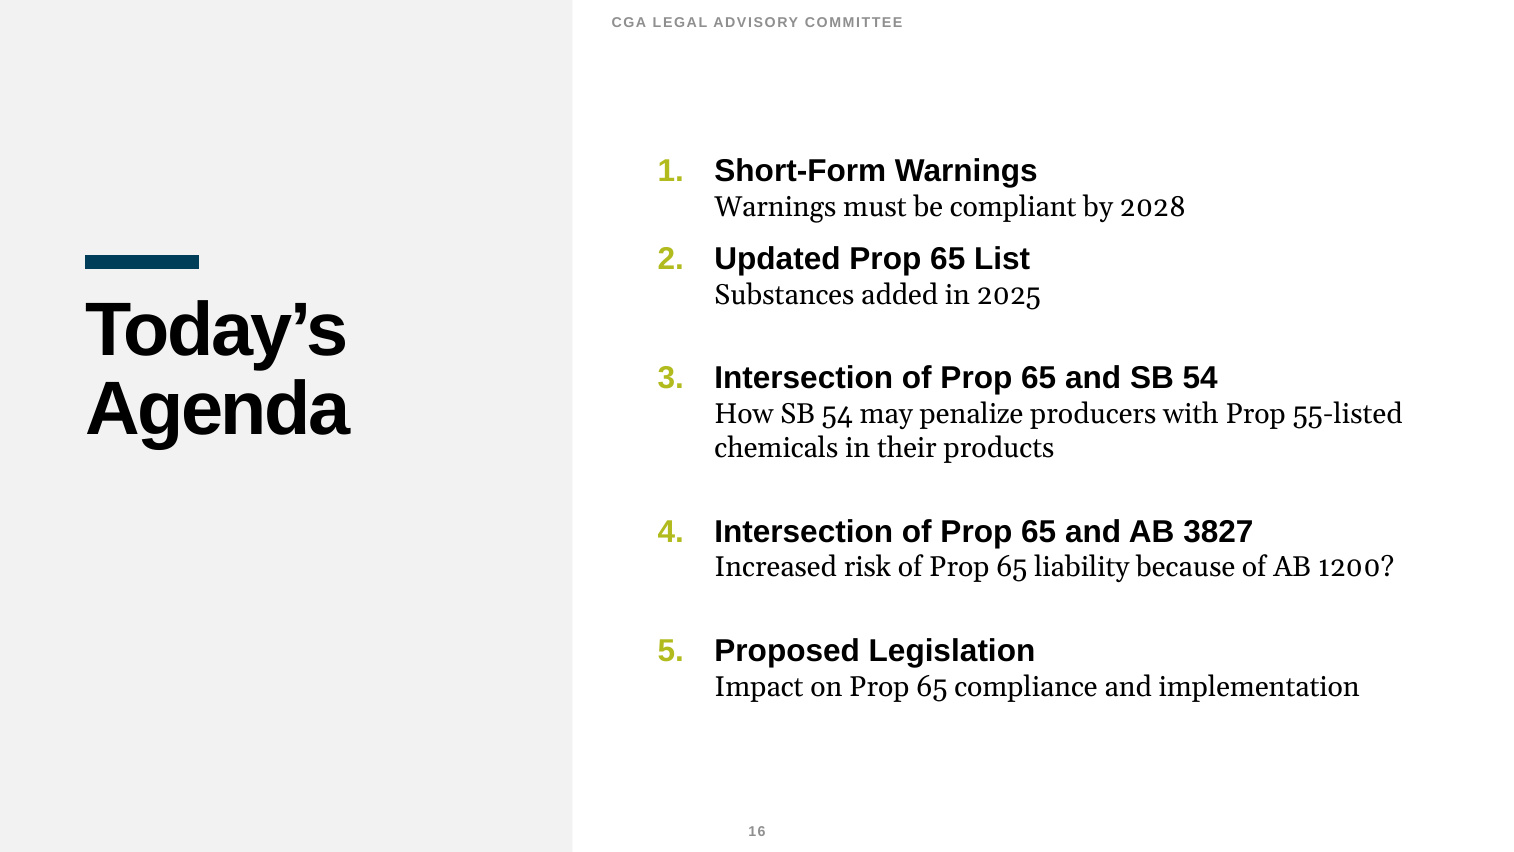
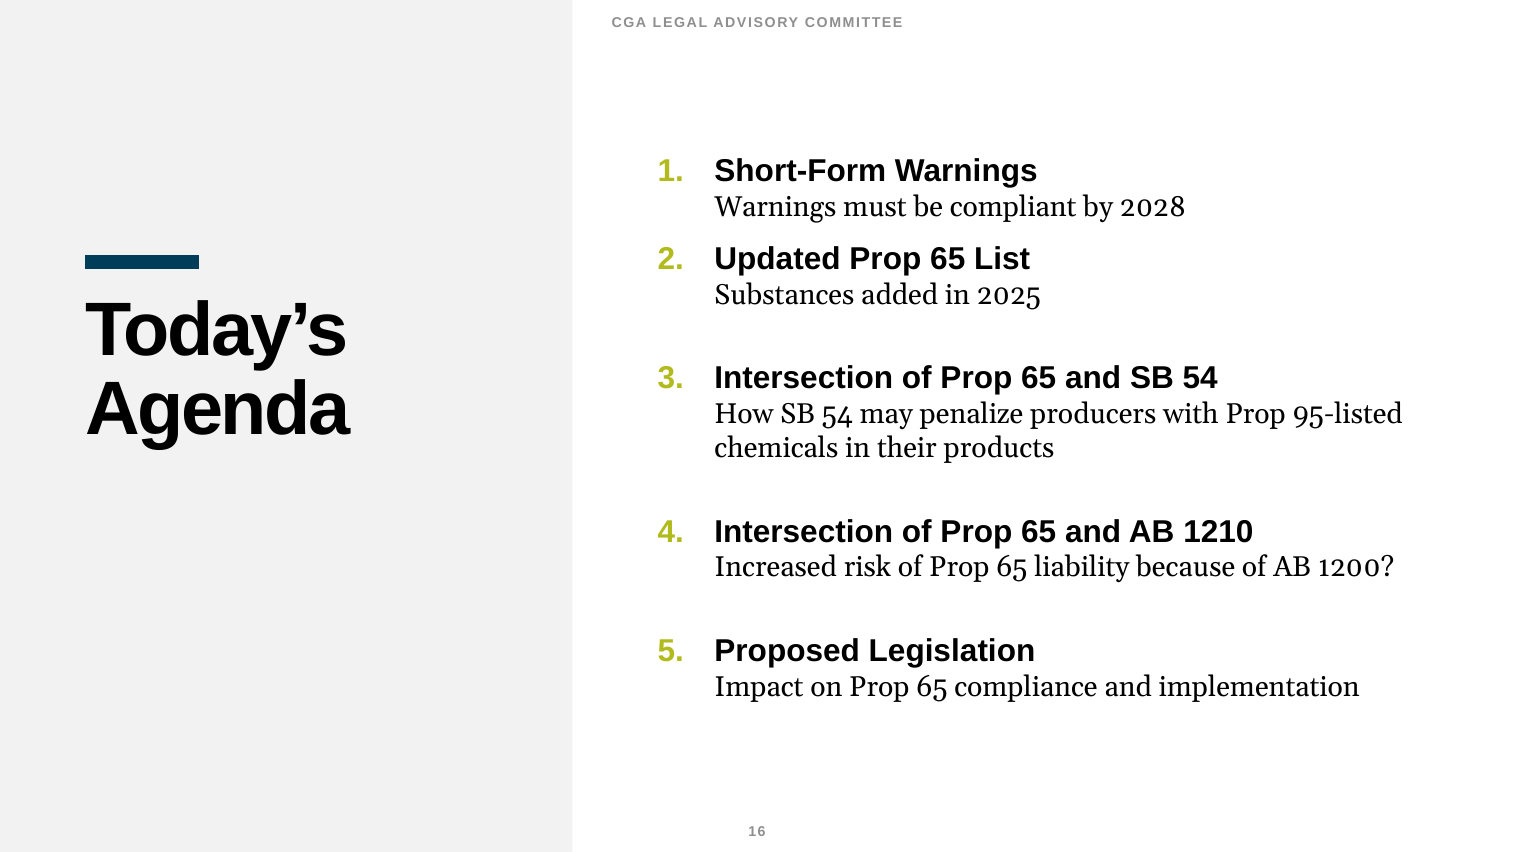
55-listed: 55-listed -> 95-listed
3827: 3827 -> 1210
